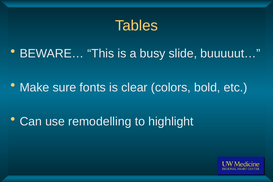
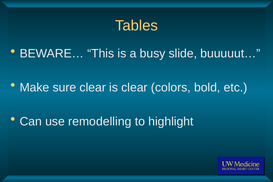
sure fonts: fonts -> clear
